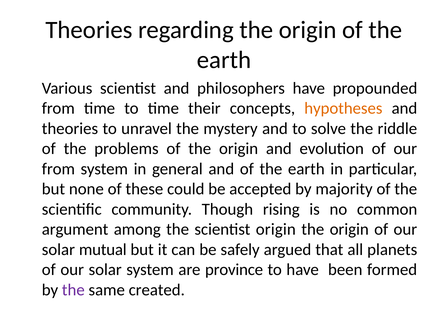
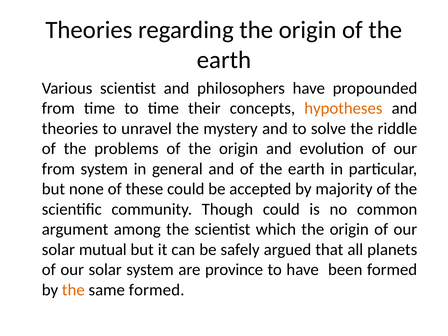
Though rising: rising -> could
scientist origin: origin -> which
the at (73, 290) colour: purple -> orange
same created: created -> formed
